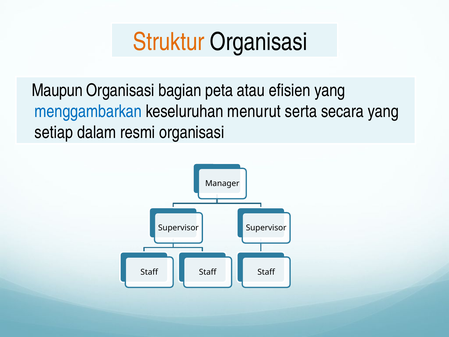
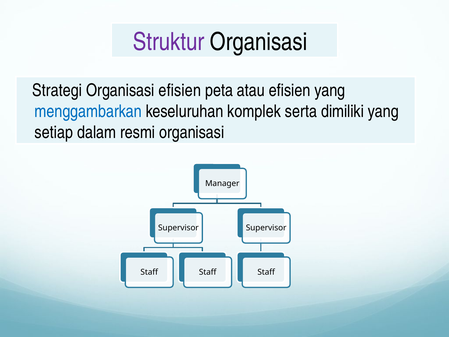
Struktur colour: orange -> purple
Maupun: Maupun -> Strategi
Organisasi bagian: bagian -> efisien
menurut: menurut -> komplek
secara: secara -> dimiliki
